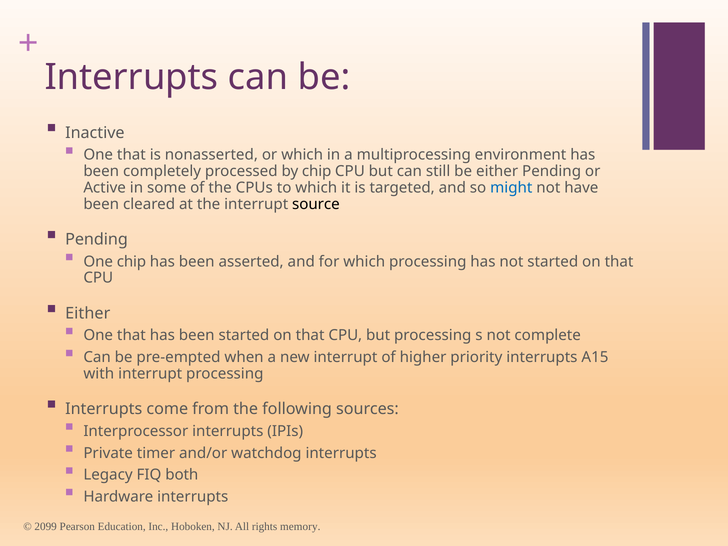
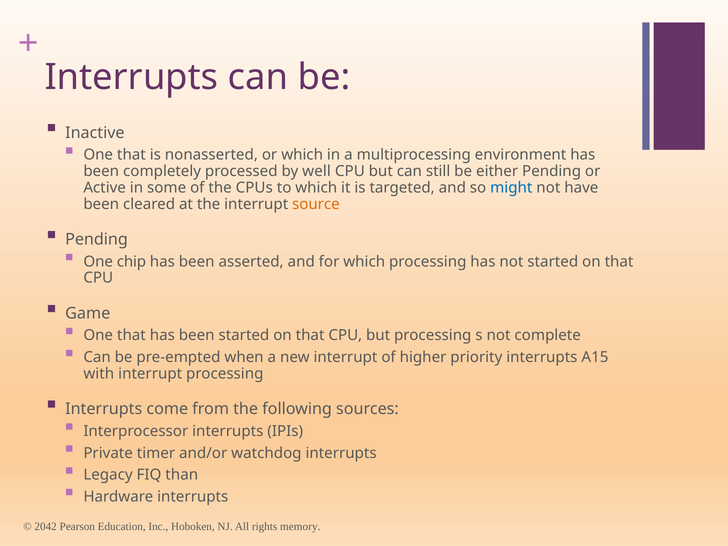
by chip: chip -> well
source colour: black -> orange
Either at (88, 313): Either -> Game
both: both -> than
2099: 2099 -> 2042
